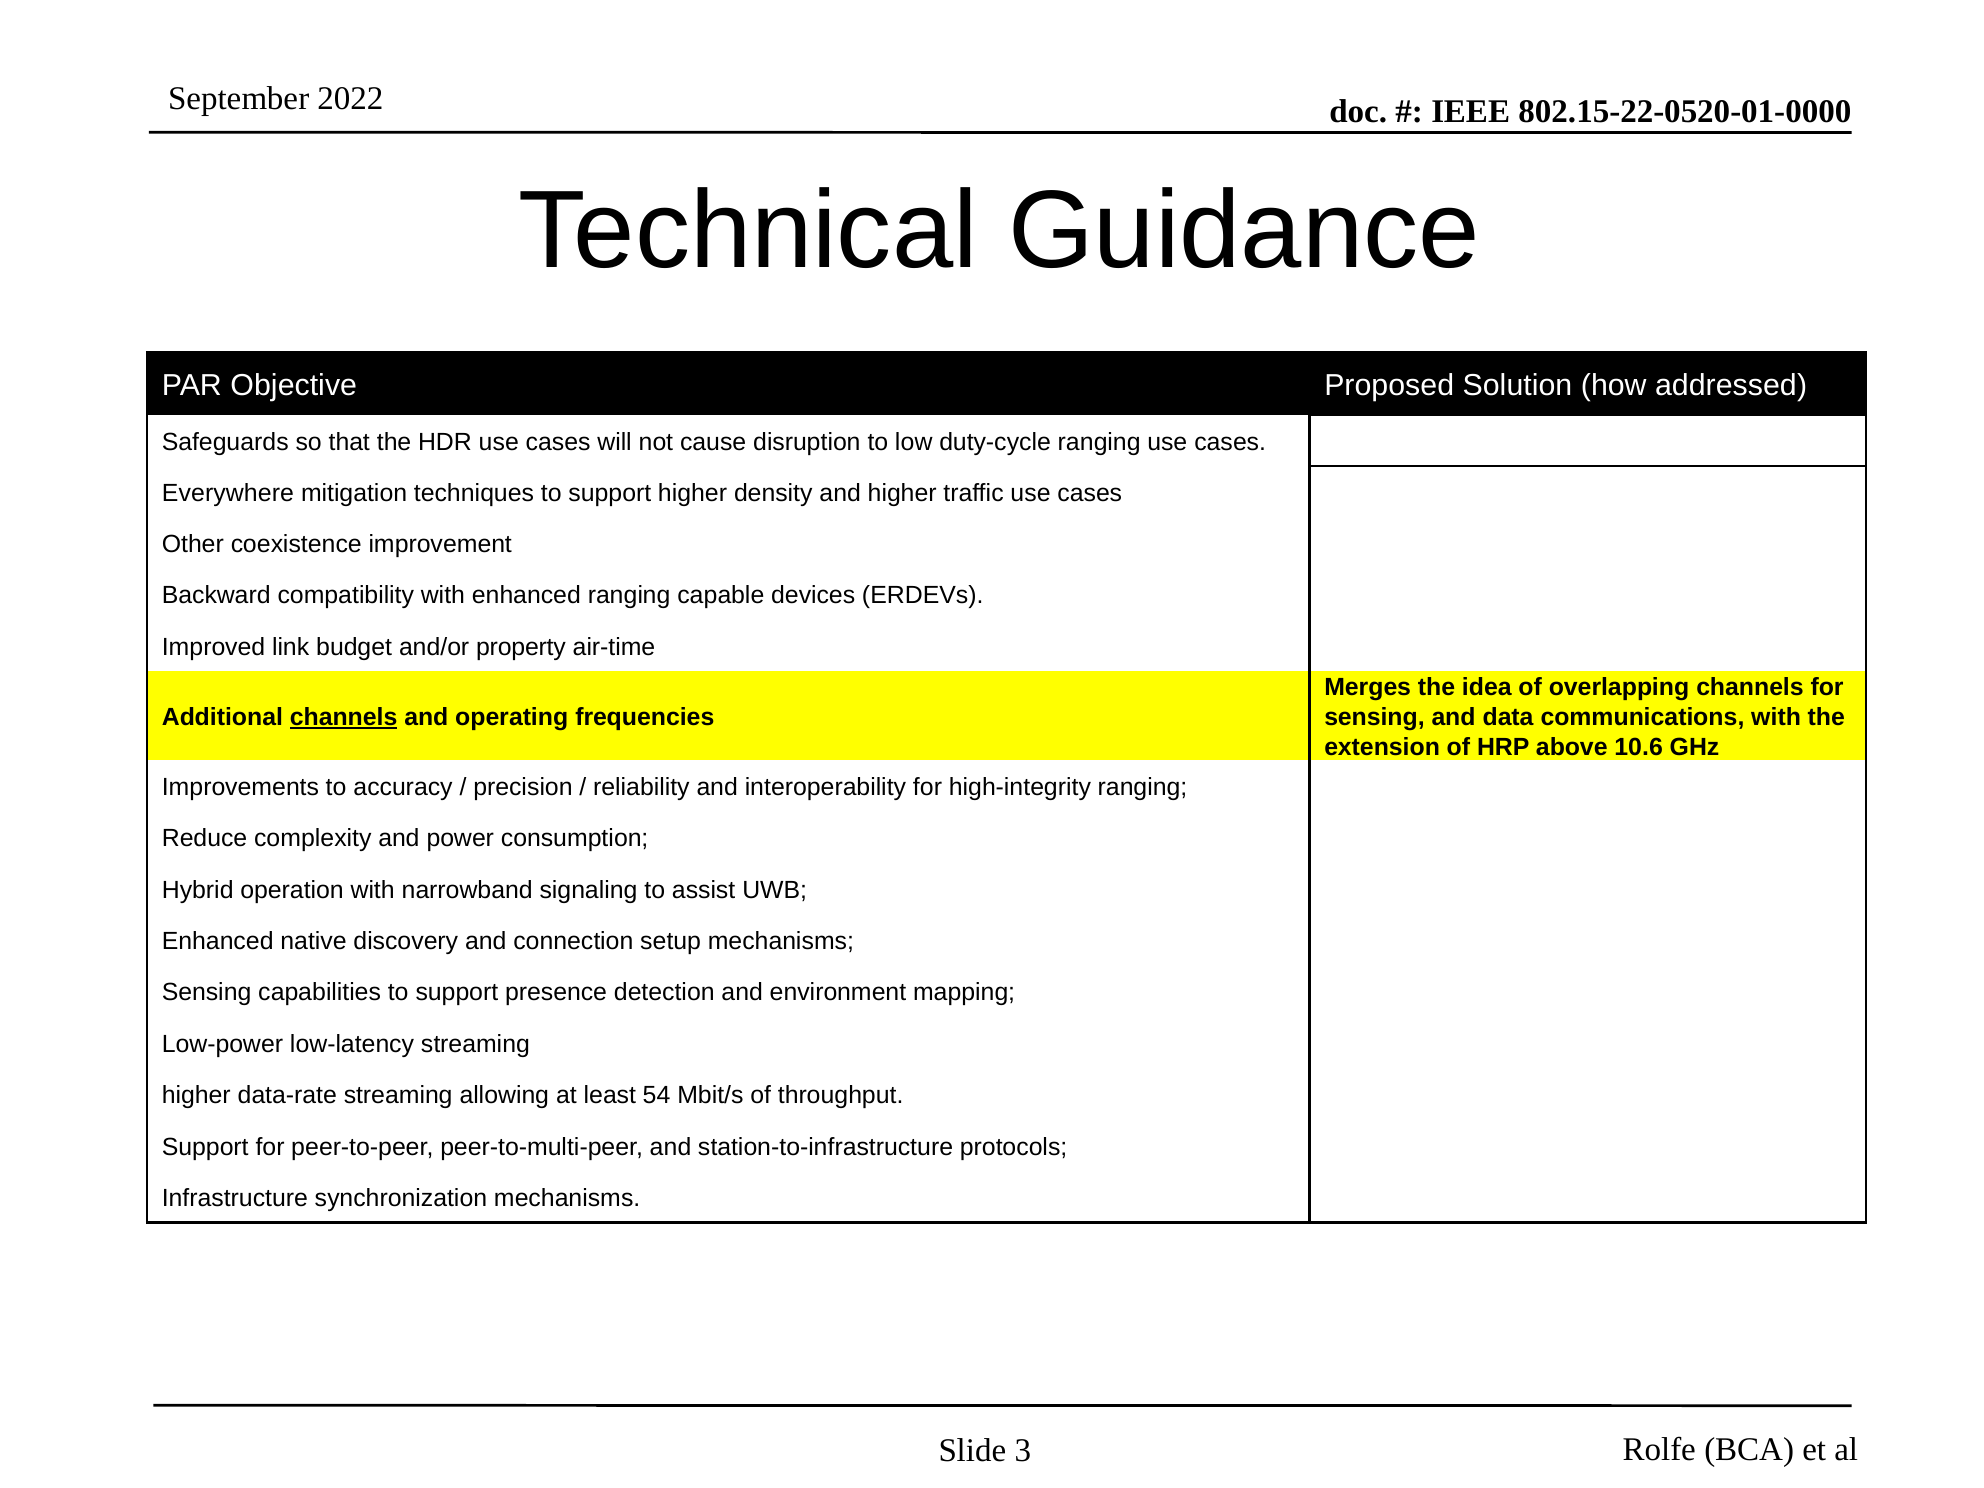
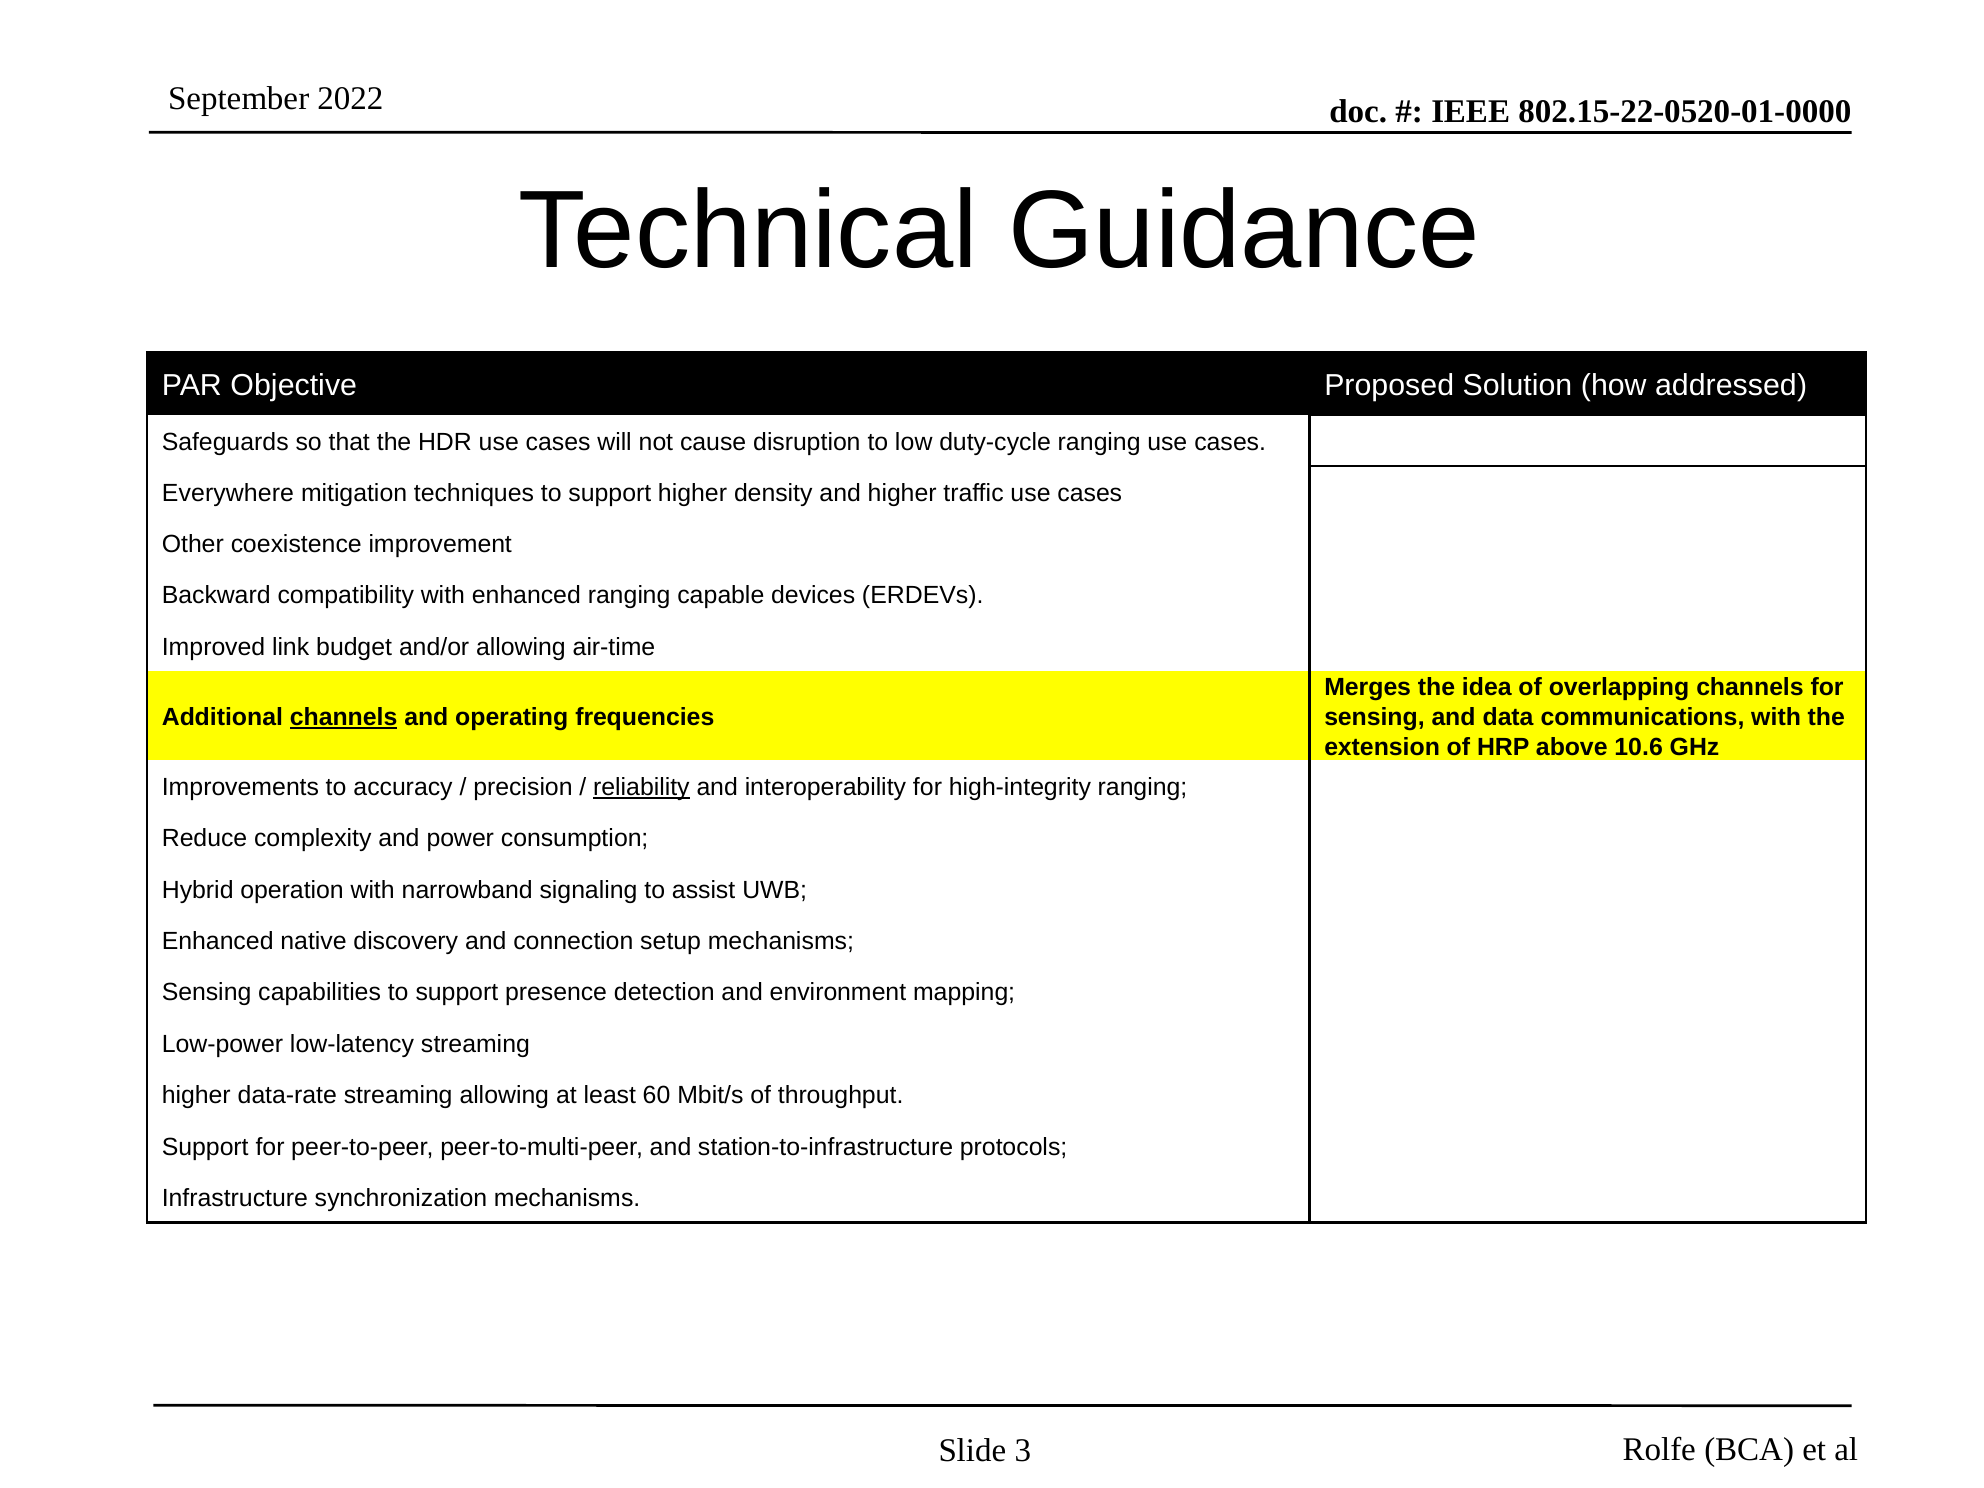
and/or property: property -> allowing
reliability underline: none -> present
54: 54 -> 60
